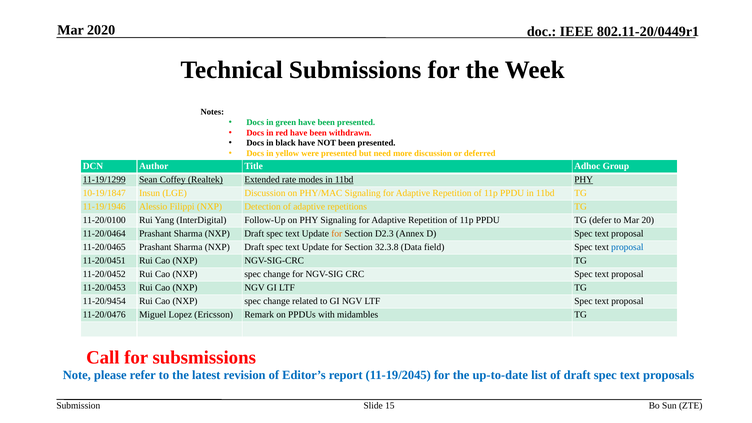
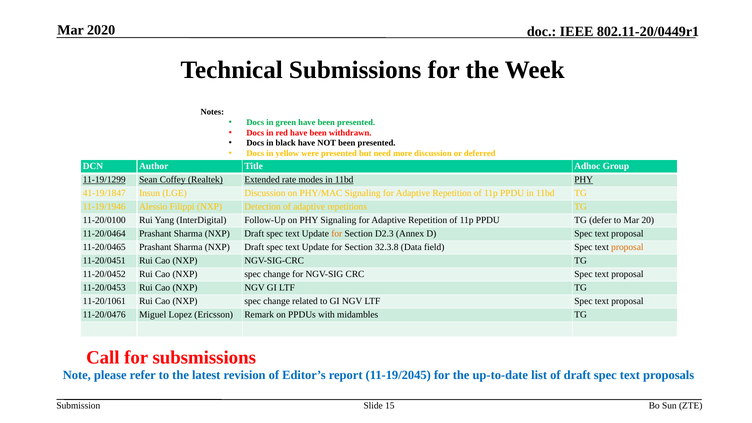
10-19/1847: 10-19/1847 -> 41-19/1847
proposal at (627, 247) colour: blue -> orange
11-20/9454: 11-20/9454 -> 11-20/1061
